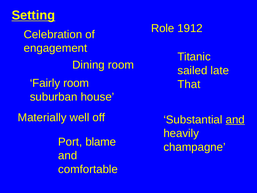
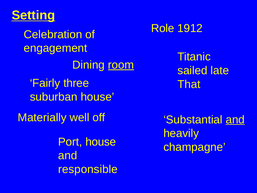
room at (121, 65) underline: none -> present
Fairly room: room -> three
Port blame: blame -> house
comfortable: comfortable -> responsible
